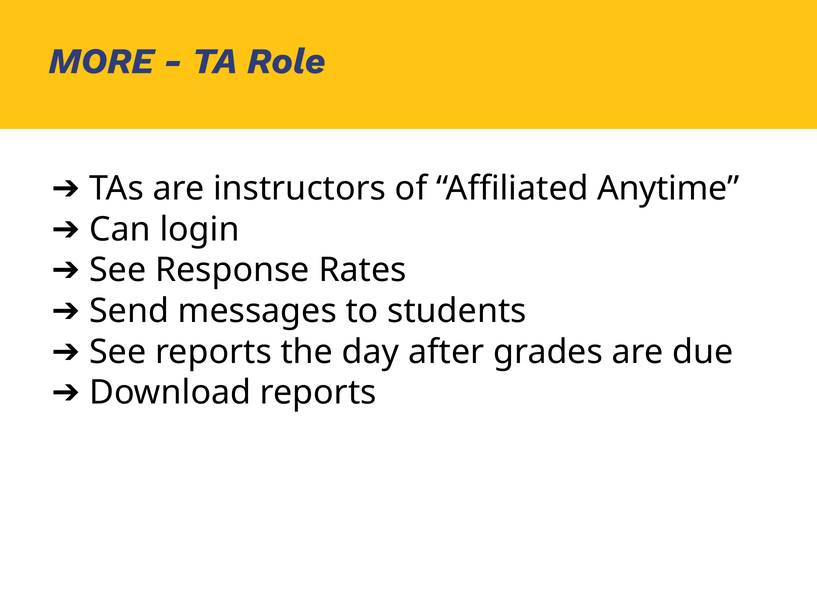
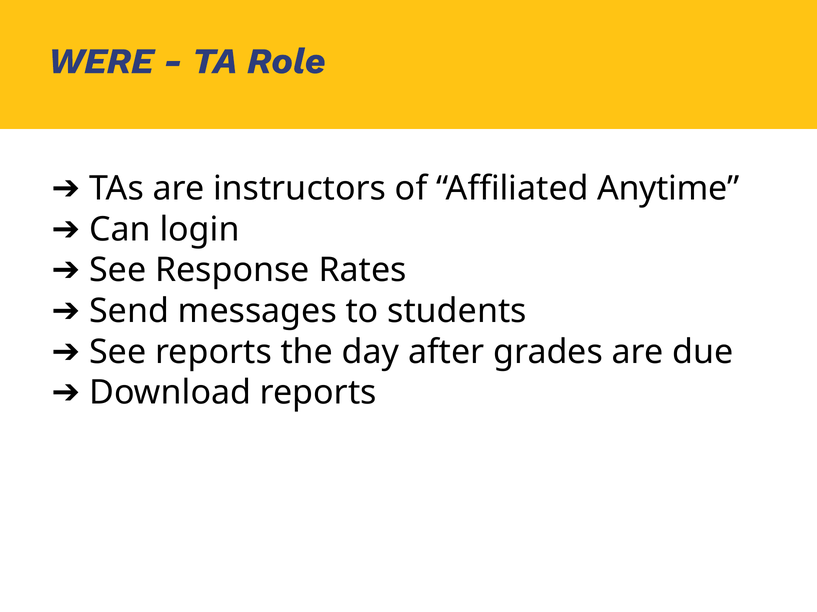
MORE: MORE -> WERE
